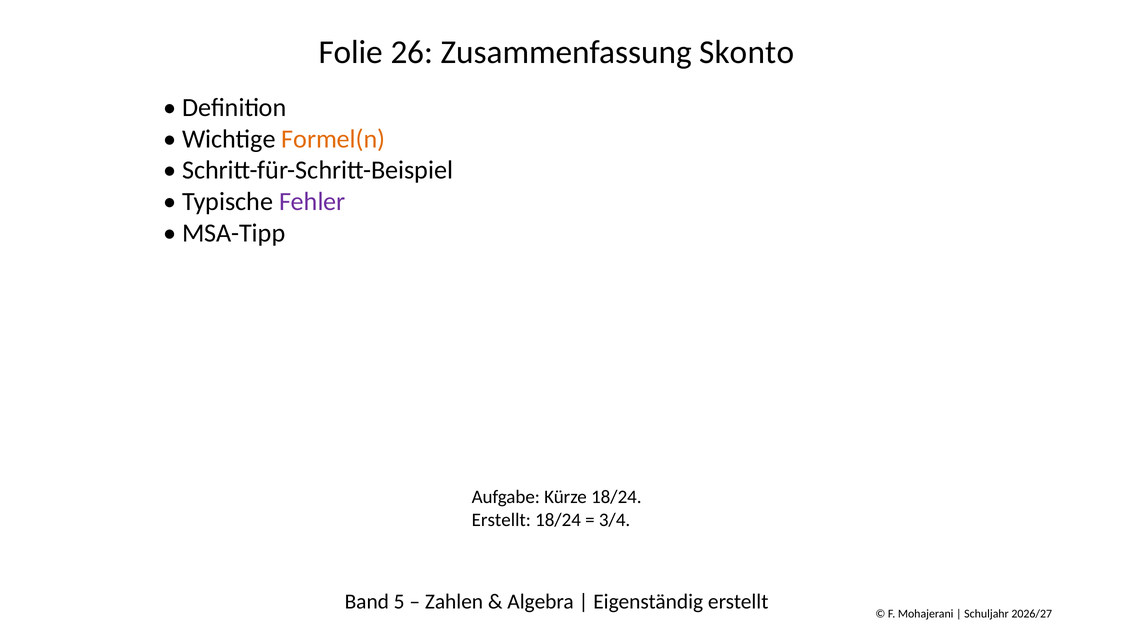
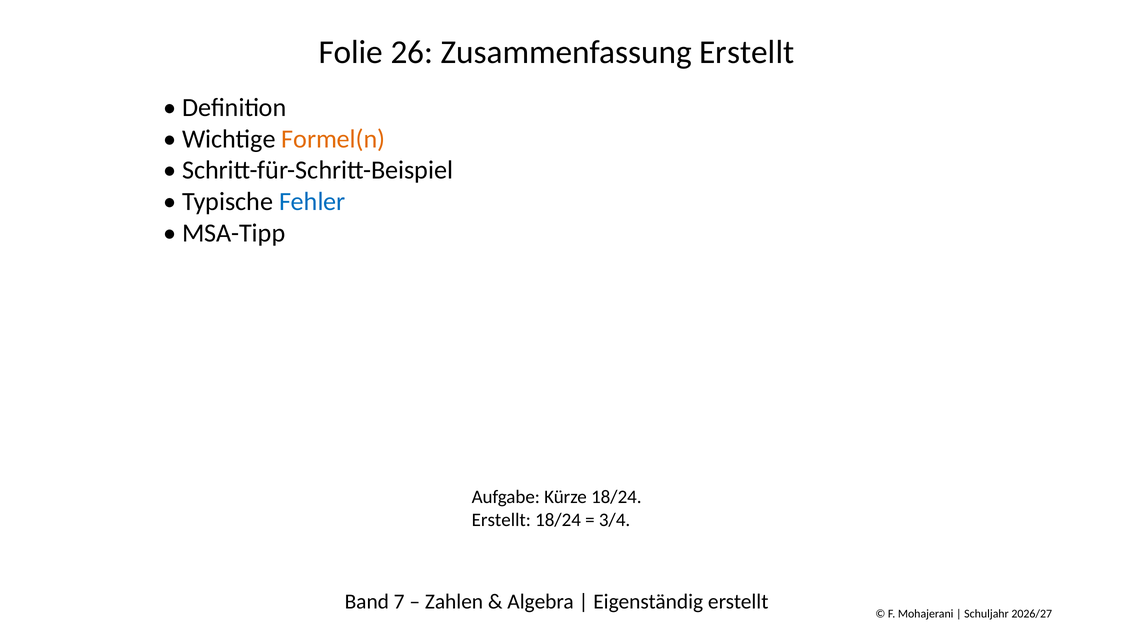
Zusammenfassung Skonto: Skonto -> Erstellt
Fehler colour: purple -> blue
5: 5 -> 7
